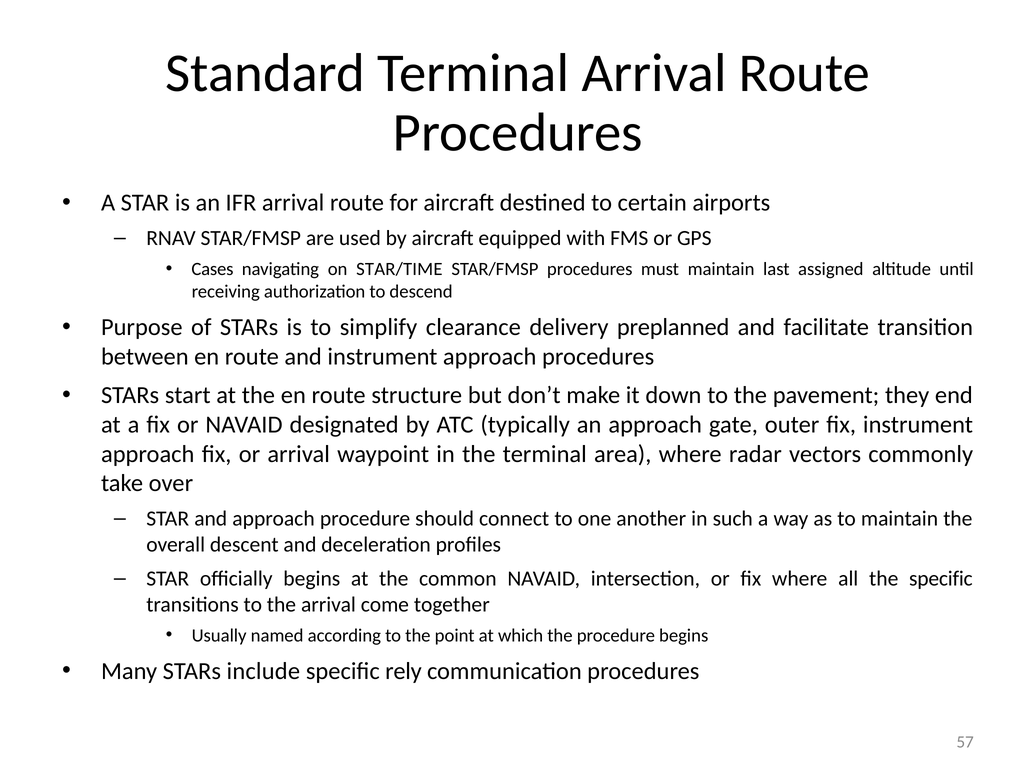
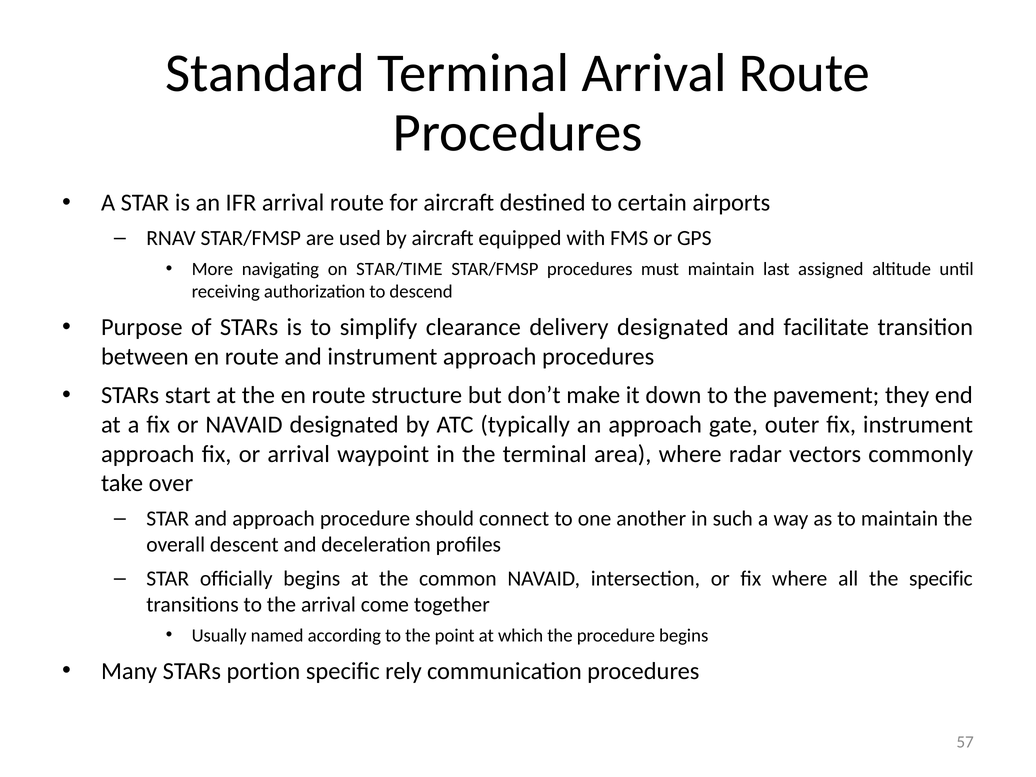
Cases: Cases -> More
delivery preplanned: preplanned -> designated
include: include -> portion
